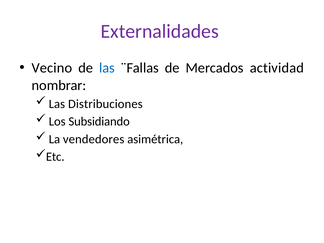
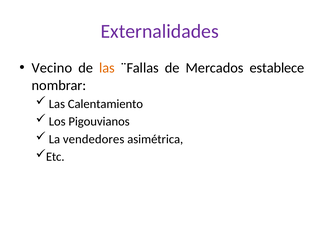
las at (107, 68) colour: blue -> orange
actividad: actividad -> establece
Distribuciones: Distribuciones -> Calentamiento
Subsidiando: Subsidiando -> Pigouvianos
